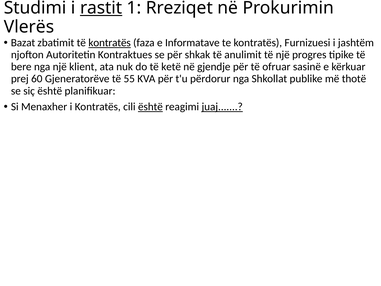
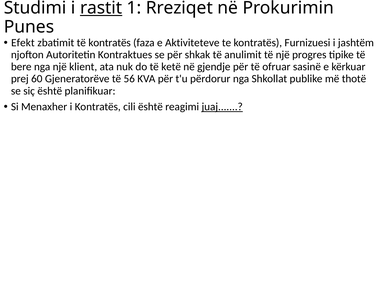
Vlerës: Vlerës -> Punes
Bazat: Bazat -> Efekt
kontratës at (110, 43) underline: present -> none
Informatave: Informatave -> Aktiviteteve
55: 55 -> 56
është at (150, 107) underline: present -> none
